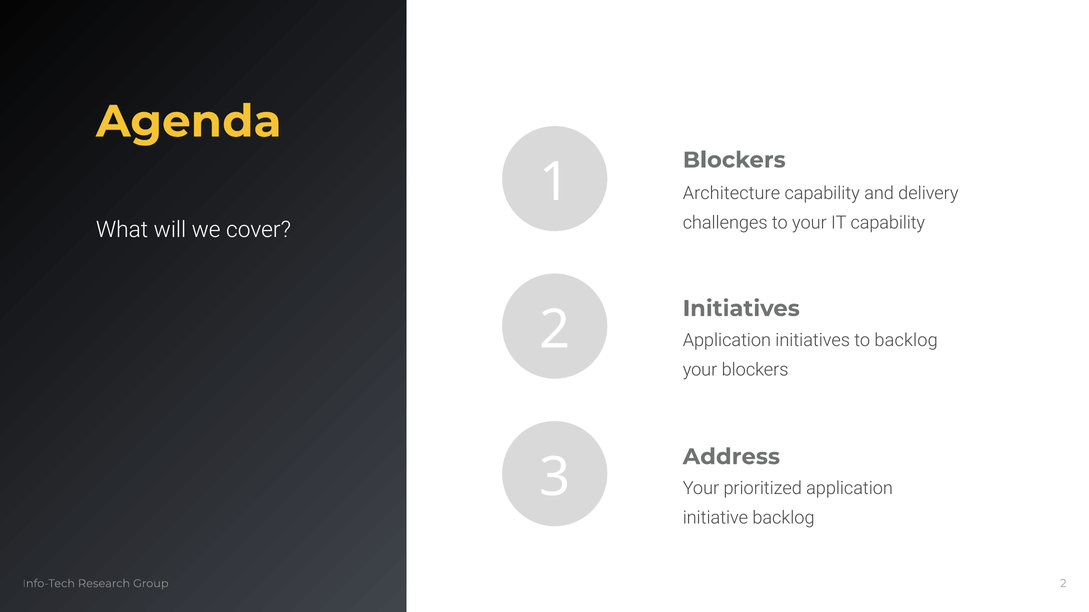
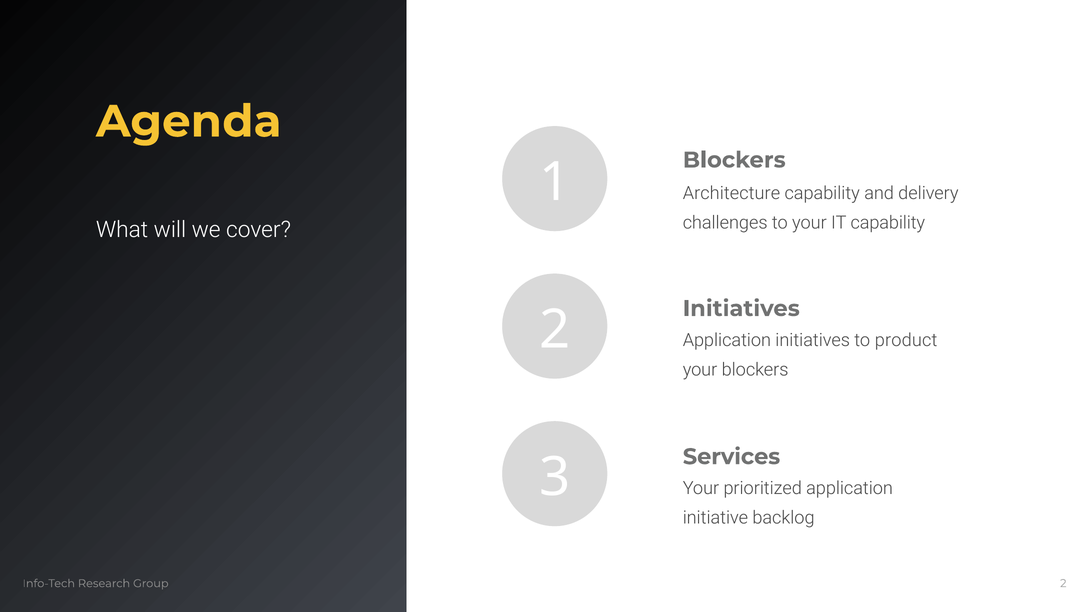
to backlog: backlog -> product
Address: Address -> Services
